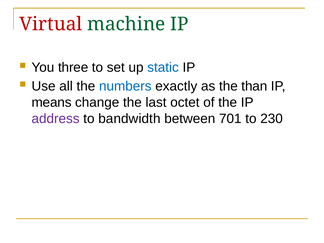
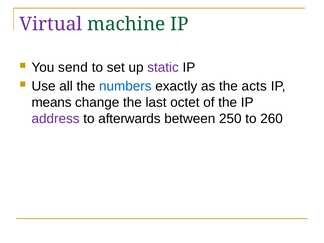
Virtual colour: red -> purple
three: three -> send
static colour: blue -> purple
than: than -> acts
bandwidth: bandwidth -> afterwards
701: 701 -> 250
230: 230 -> 260
